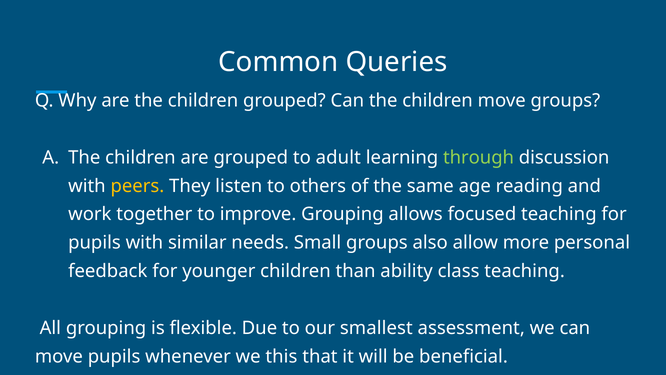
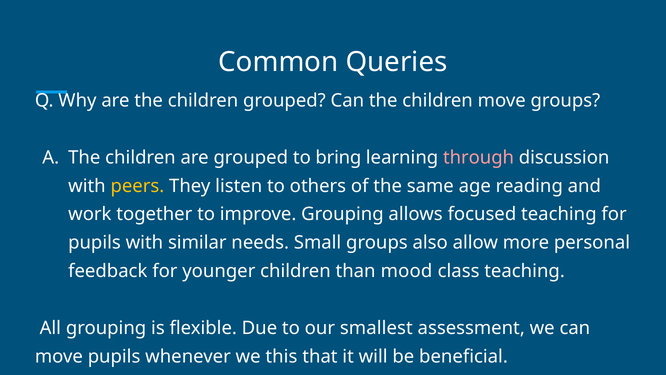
adult: adult -> bring
through colour: light green -> pink
ability: ability -> mood
